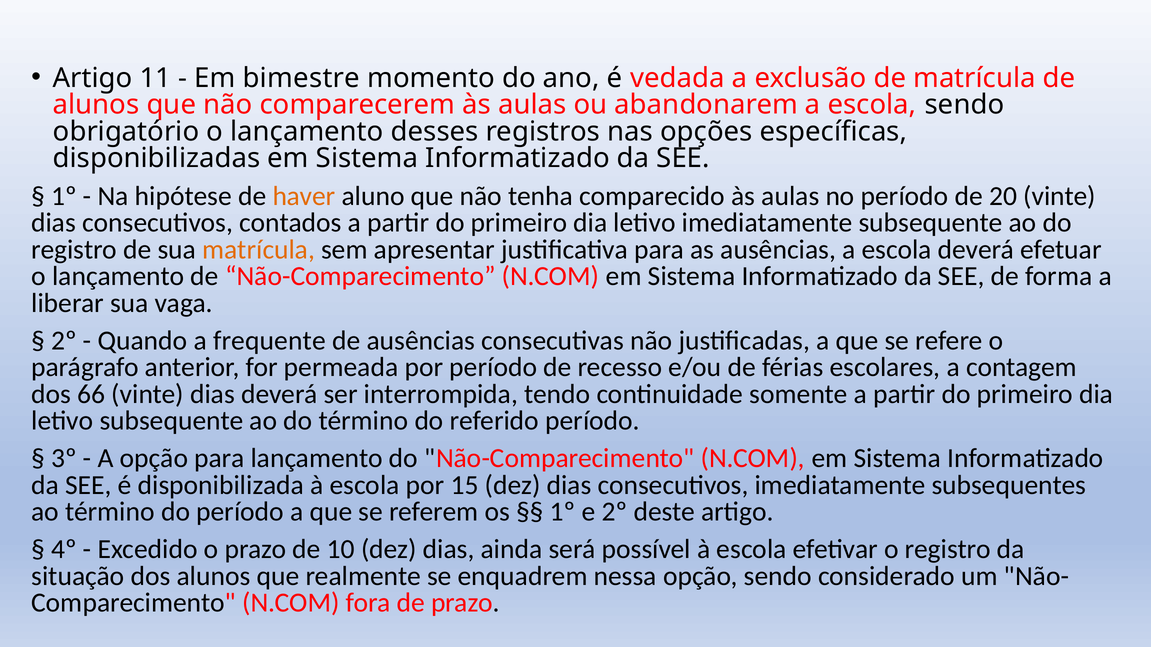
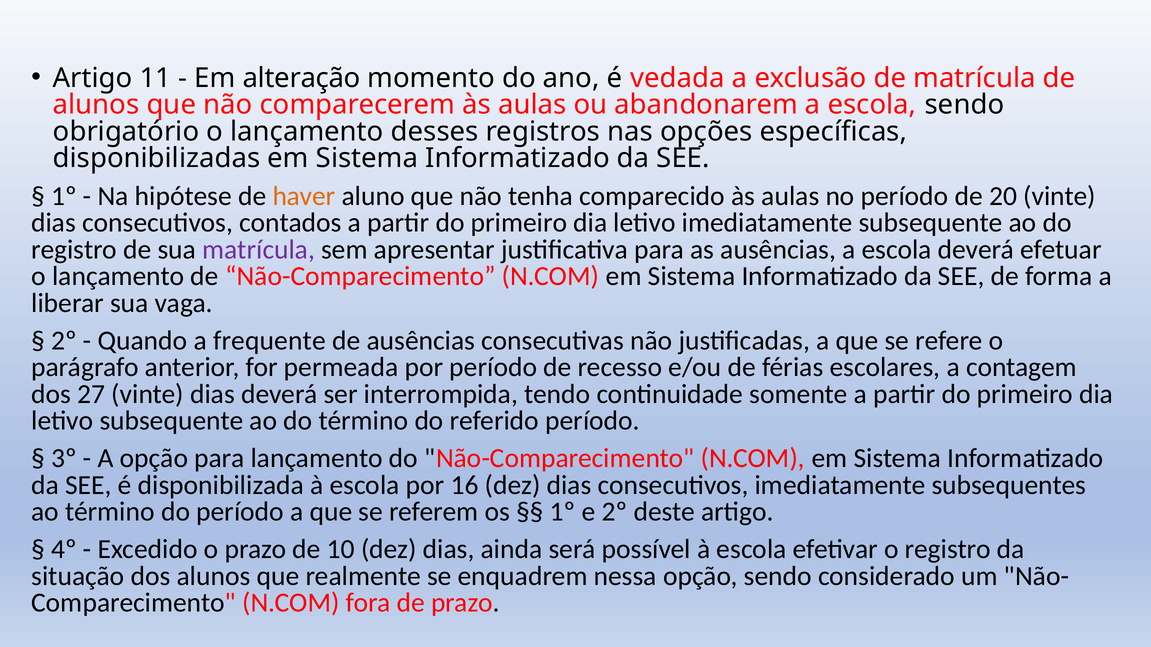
bimestre: bimestre -> alteração
matrícula at (259, 250) colour: orange -> purple
66: 66 -> 27
15: 15 -> 16
